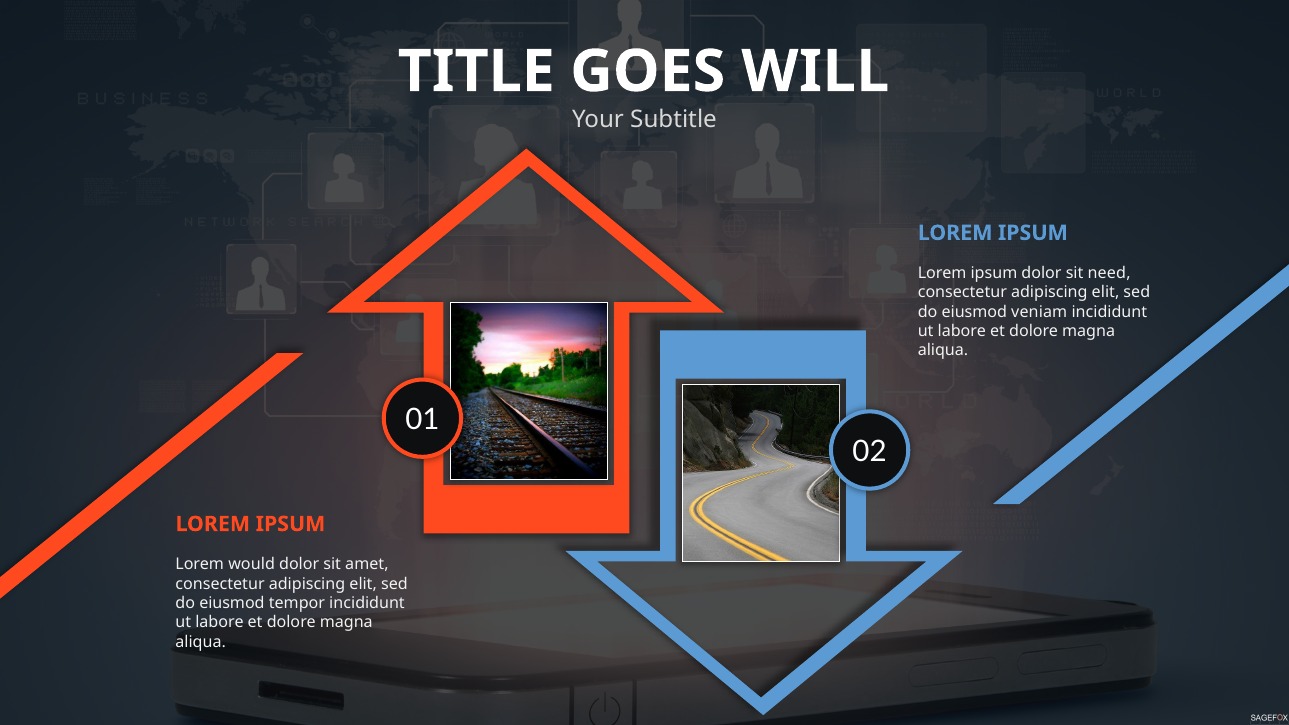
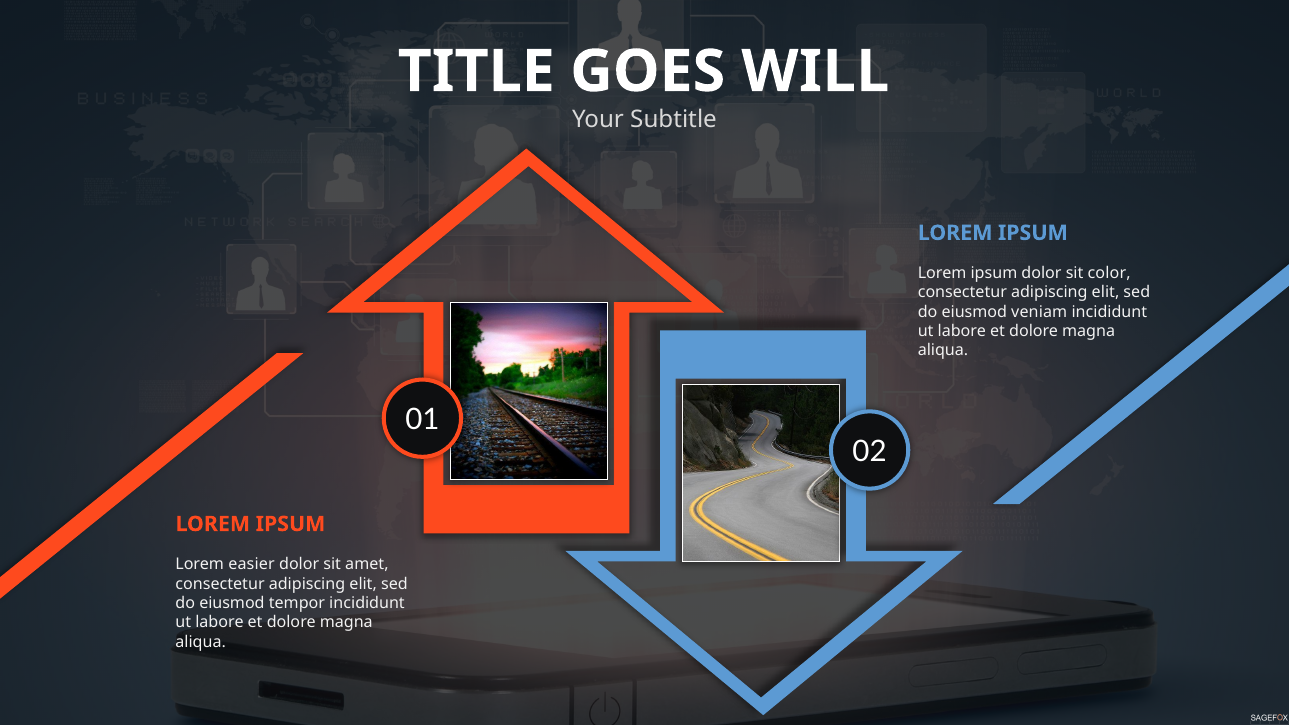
need: need -> color
would: would -> easier
